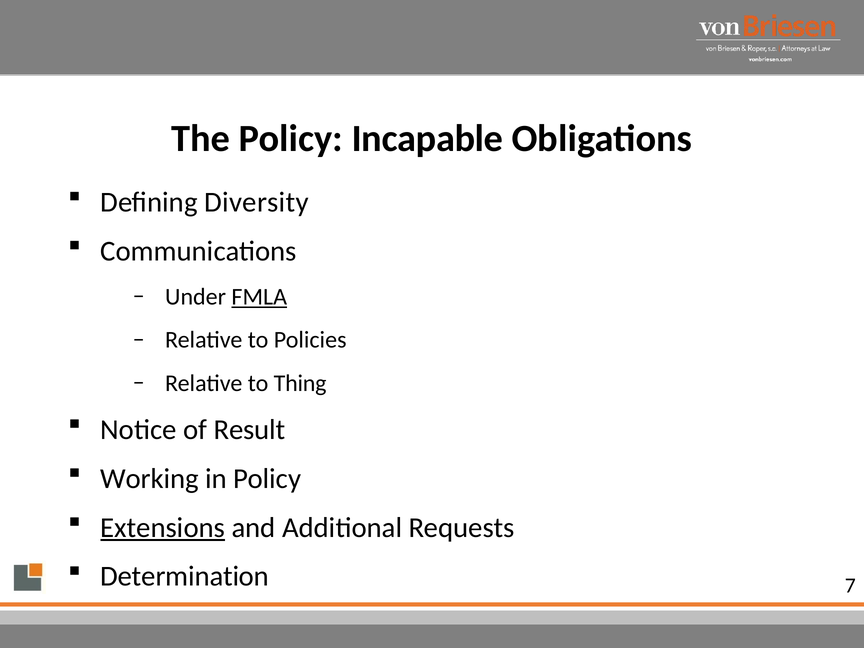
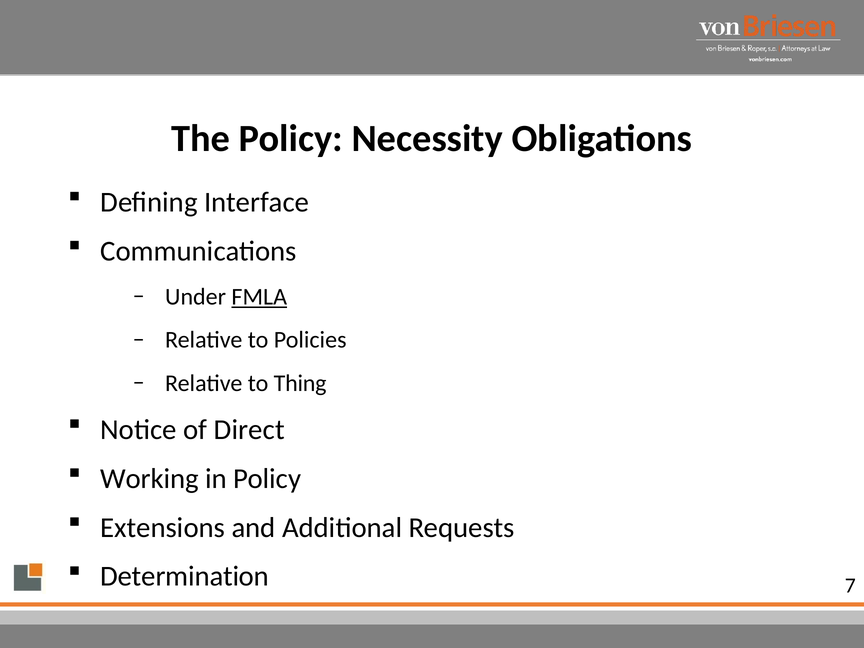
Incapable: Incapable -> Necessity
Diversity: Diversity -> Interface
Result: Result -> Direct
Extensions underline: present -> none
